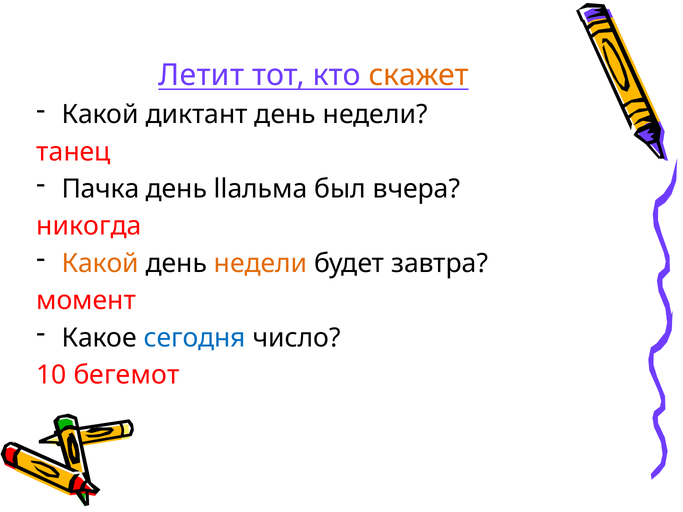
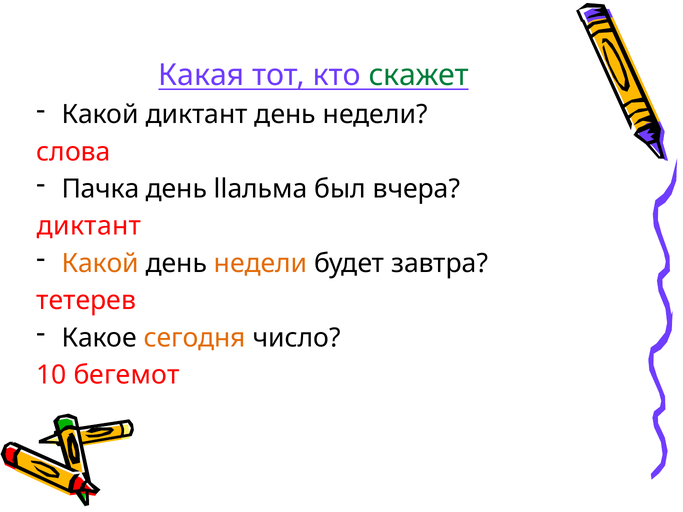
Летит: Летит -> Какая
скажет colour: orange -> green
танец: танец -> слова
никогда at (89, 226): никогда -> диктант
момент: момент -> тетерев
сегодня colour: blue -> orange
